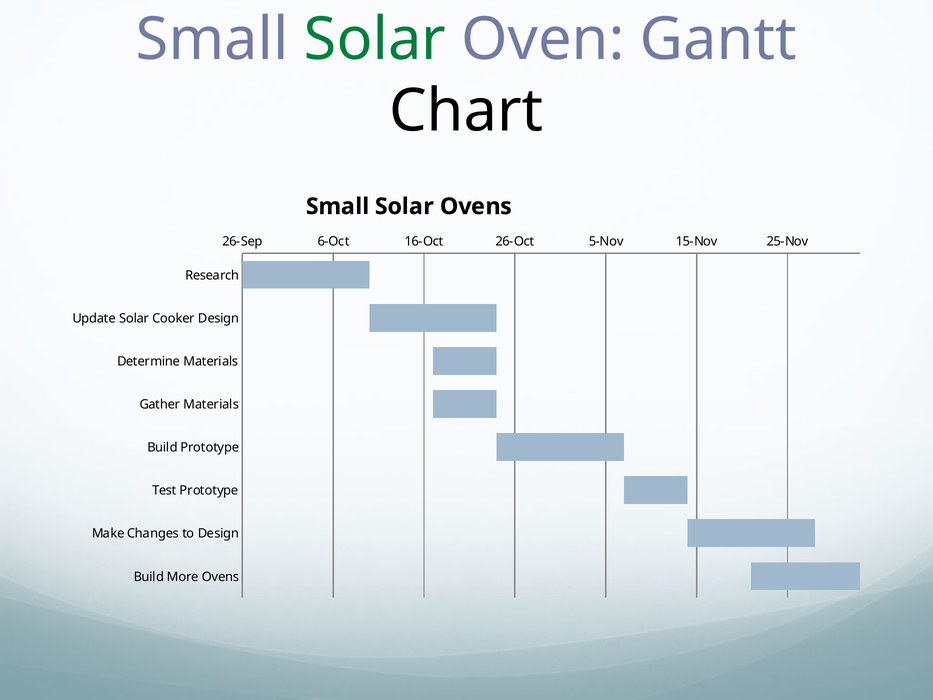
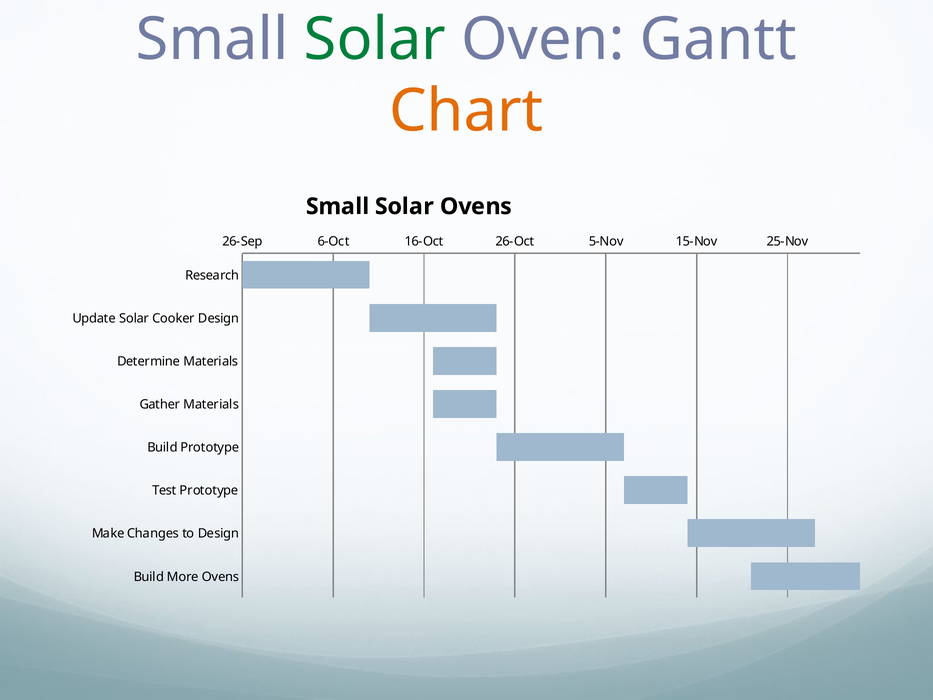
Chart colour: black -> orange
